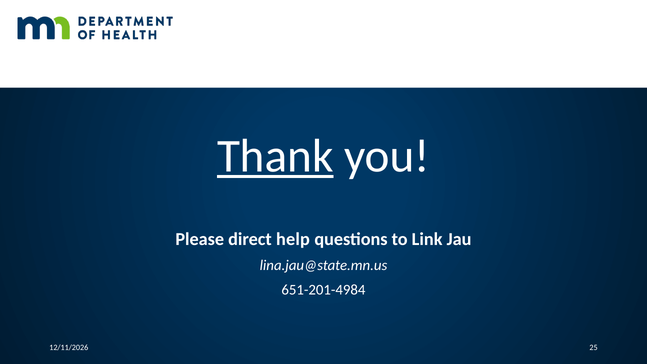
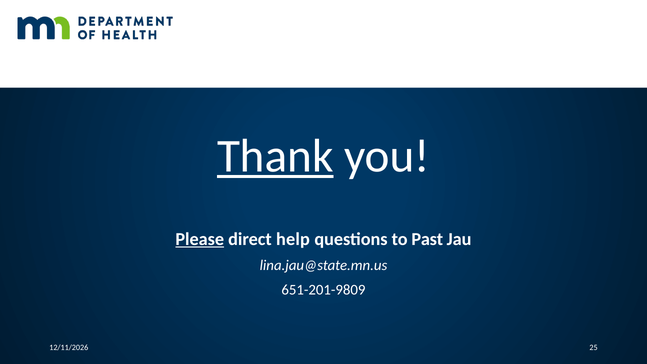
Please underline: none -> present
Link: Link -> Past
651-201-4984: 651-201-4984 -> 651-201-9809
